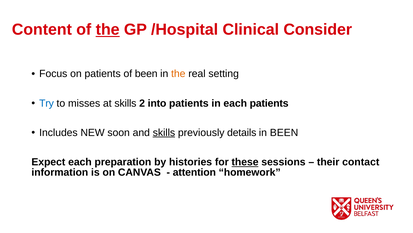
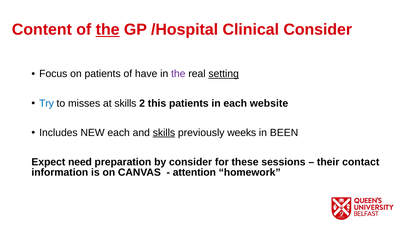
of been: been -> have
the at (178, 74) colour: orange -> purple
setting underline: none -> present
into: into -> this
each patients: patients -> website
NEW soon: soon -> each
details: details -> weeks
Expect each: each -> need
by histories: histories -> consider
these underline: present -> none
